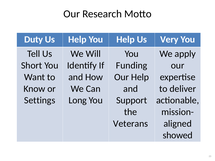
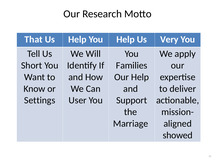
Duty: Duty -> That
Funding: Funding -> Families
Long: Long -> User
Veterans: Veterans -> Marriage
